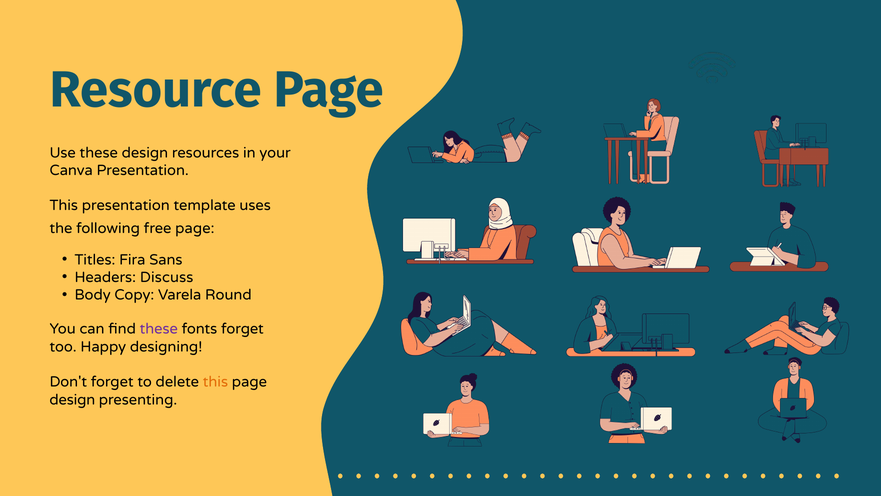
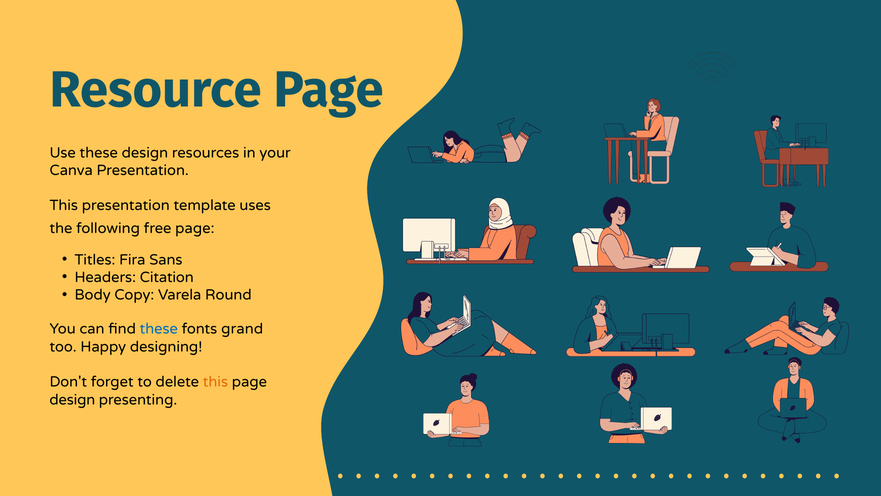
Discuss: Discuss -> Citation
these at (159, 329) colour: purple -> blue
fonts forget: forget -> grand
